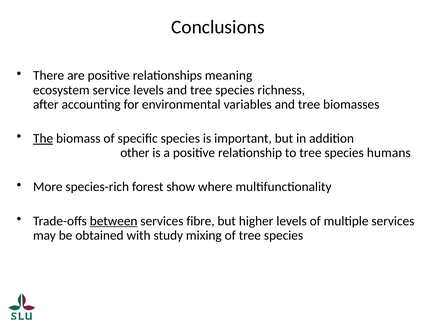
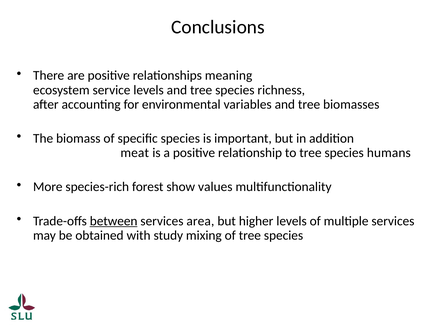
The underline: present -> none
other: other -> meat
where: where -> values
fibre: fibre -> area
